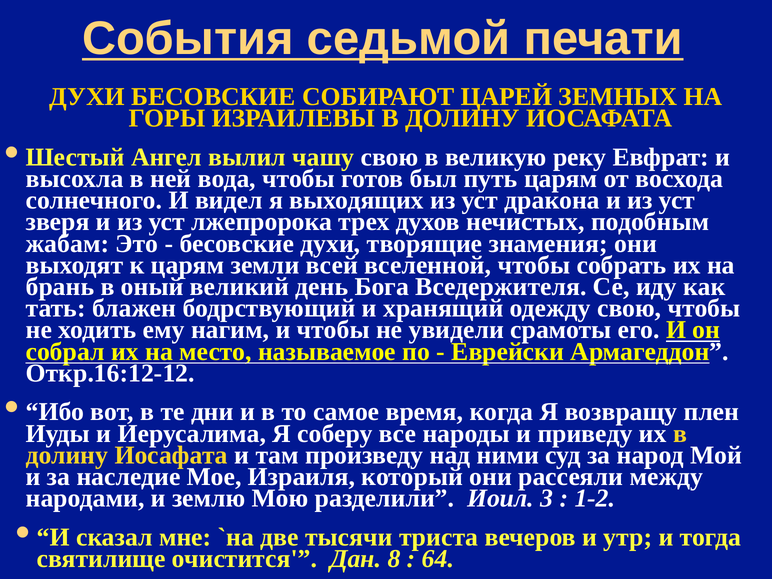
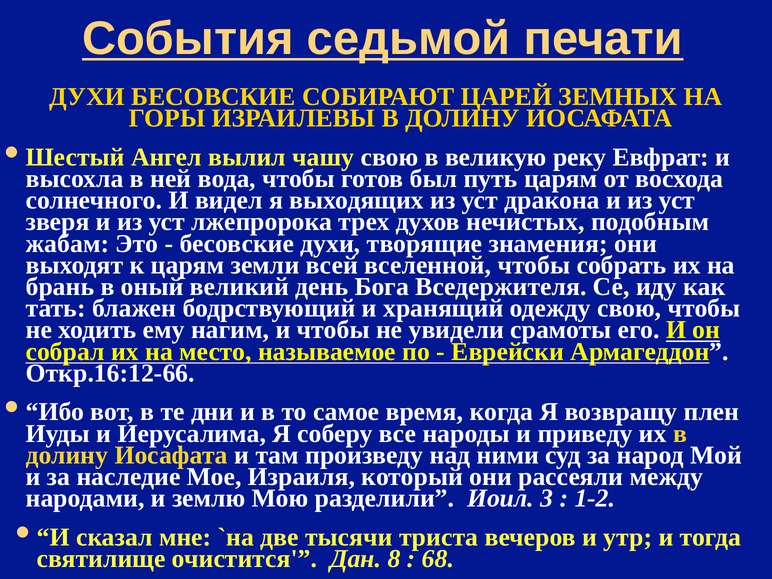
Откр.16:12-12: Откр.16:12-12 -> Откр.16:12-66
64: 64 -> 68
